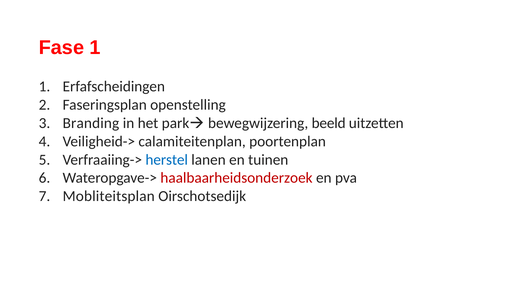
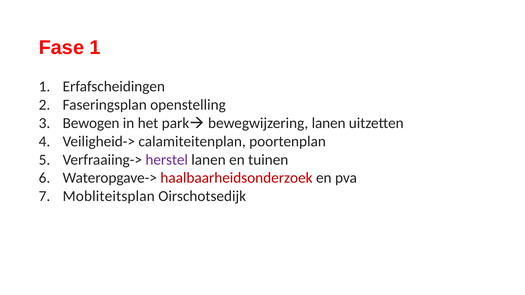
Branding: Branding -> Bewogen
bewegwijzering beeld: beeld -> lanen
herstel colour: blue -> purple
